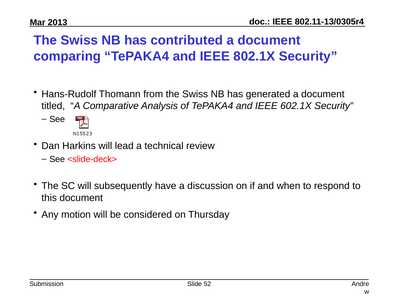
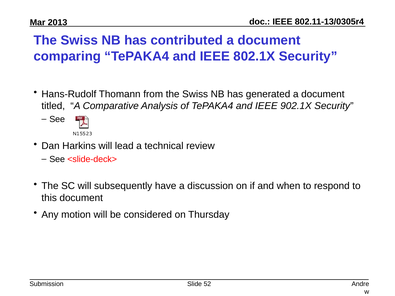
602.1X: 602.1X -> 902.1X
